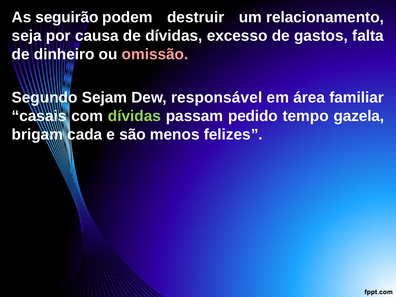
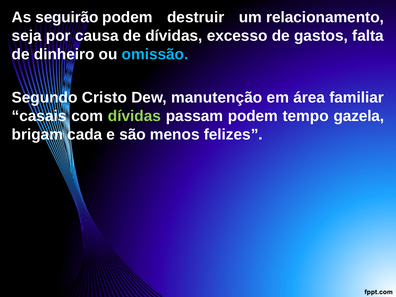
omissão colour: pink -> light blue
Sejam: Sejam -> Cristo
responsável: responsável -> manutenção
passam pedido: pedido -> podem
